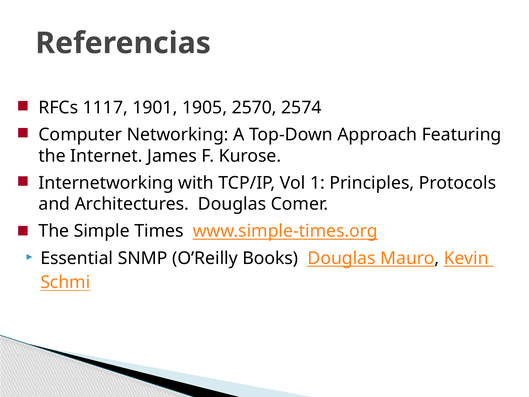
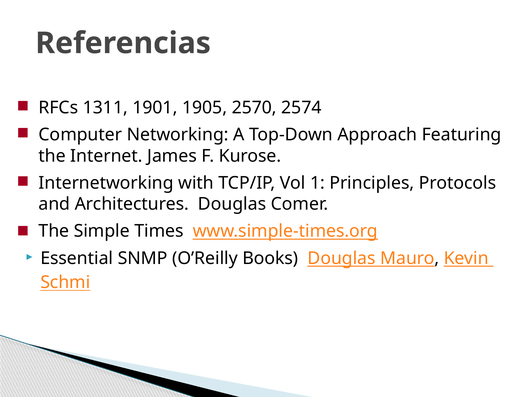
1117: 1117 -> 1311
